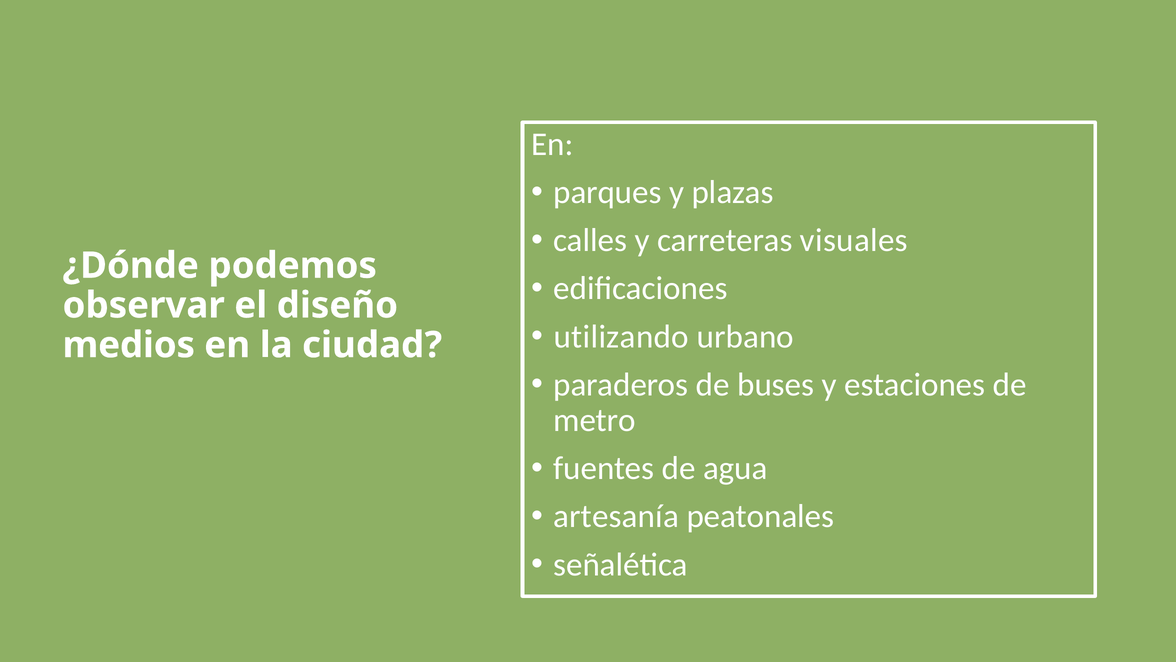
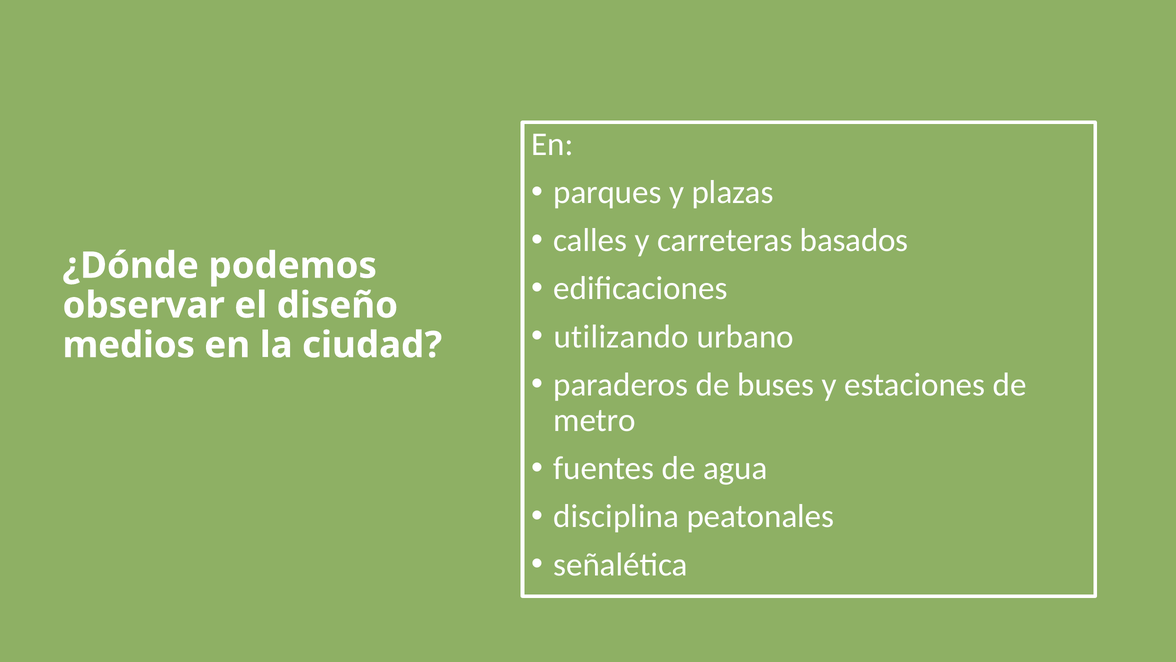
visuales: visuales -> basados
artesanía: artesanía -> disciplina
